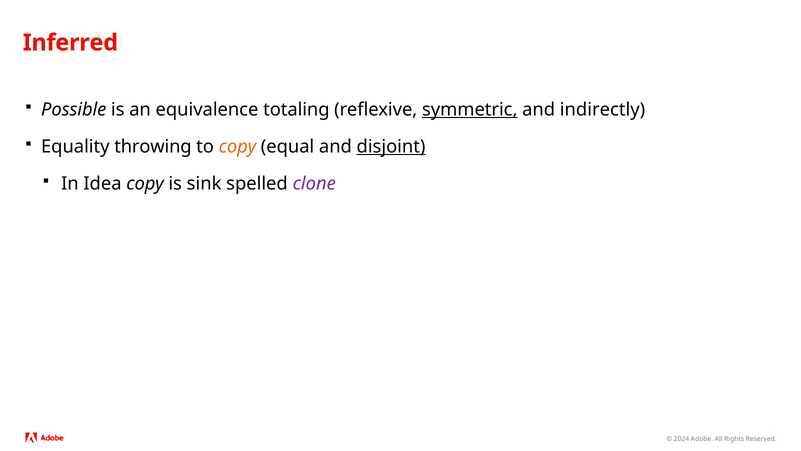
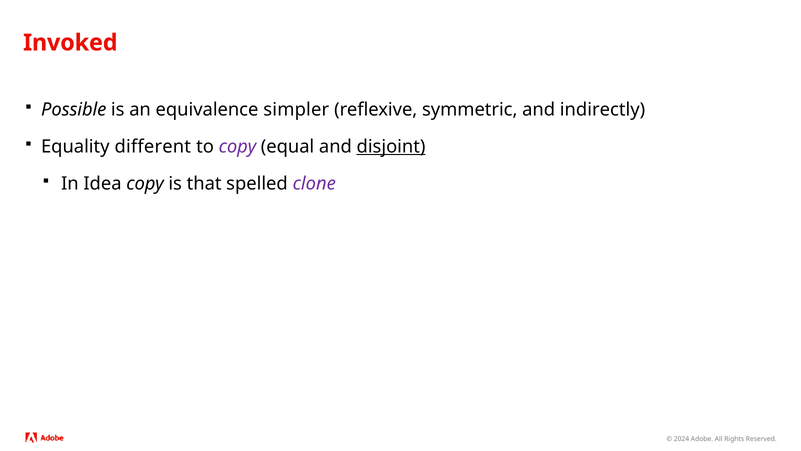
Inferred: Inferred -> Invoked
totaling: totaling -> simpler
symmetric underline: present -> none
throwing: throwing -> different
copy at (237, 147) colour: orange -> purple
sink: sink -> that
